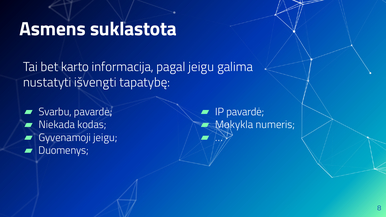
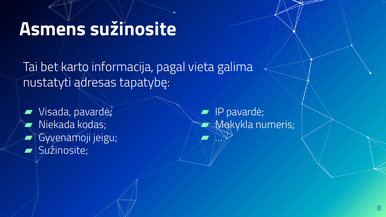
Asmens suklastota: suklastota -> sužinosite
pagal jeigu: jeigu -> vieta
išvengti: išvengti -> adresas
Svarbu: Svarbu -> Visada
Duomenys at (64, 150): Duomenys -> Sužinosite
